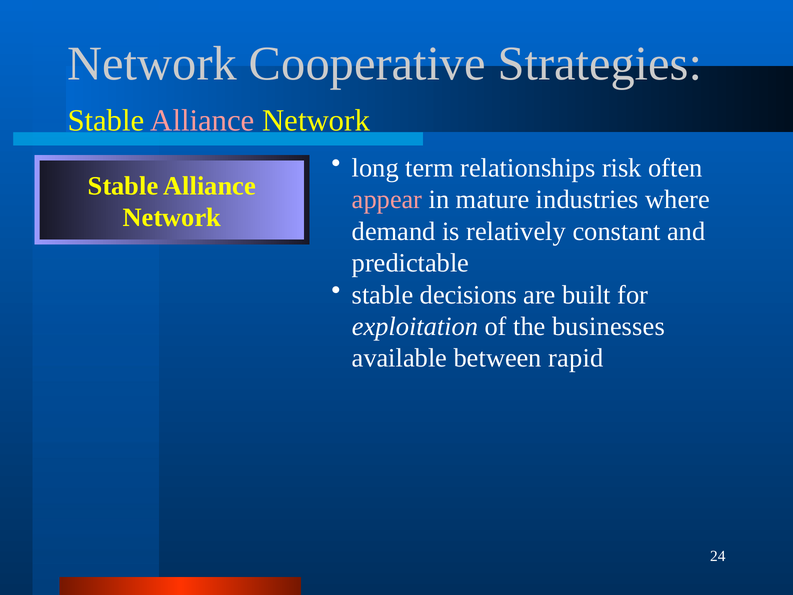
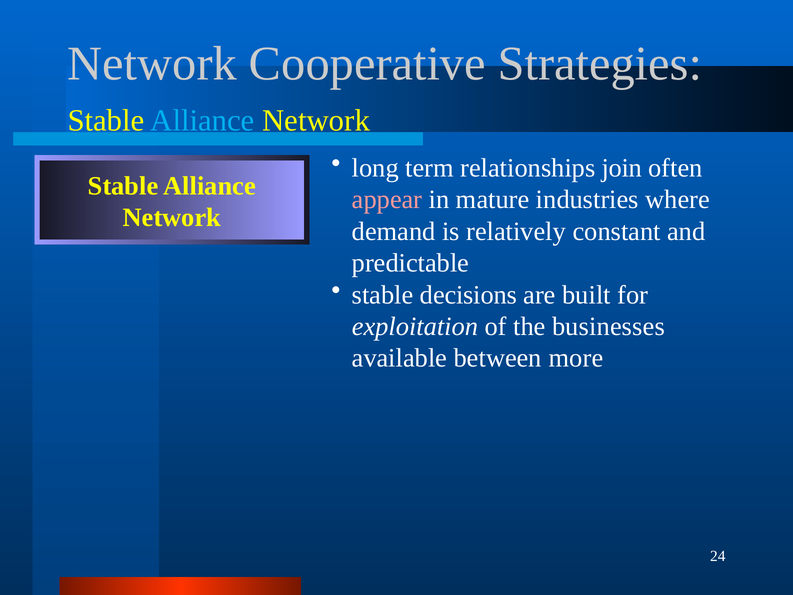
Alliance at (203, 121) colour: pink -> light blue
risk: risk -> join
rapid: rapid -> more
